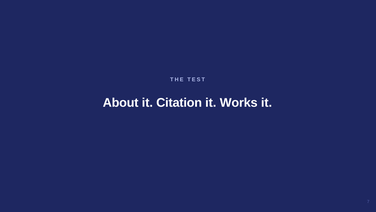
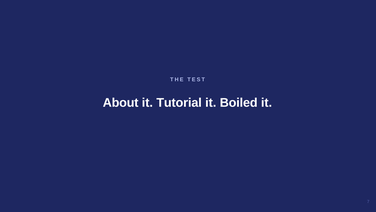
Citation: Citation -> Tutorial
Works: Works -> Boiled
